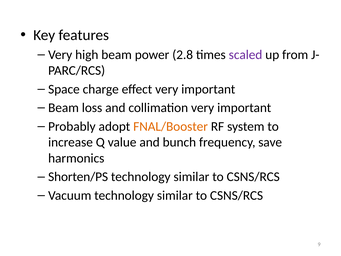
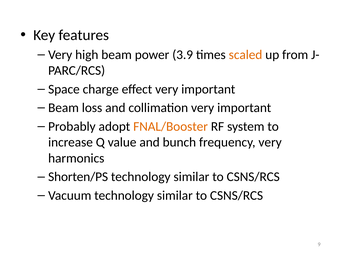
2.8: 2.8 -> 3.9
scaled colour: purple -> orange
frequency save: save -> very
